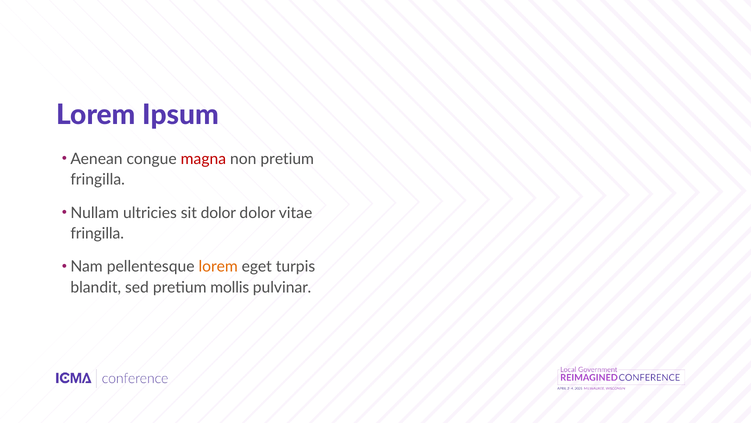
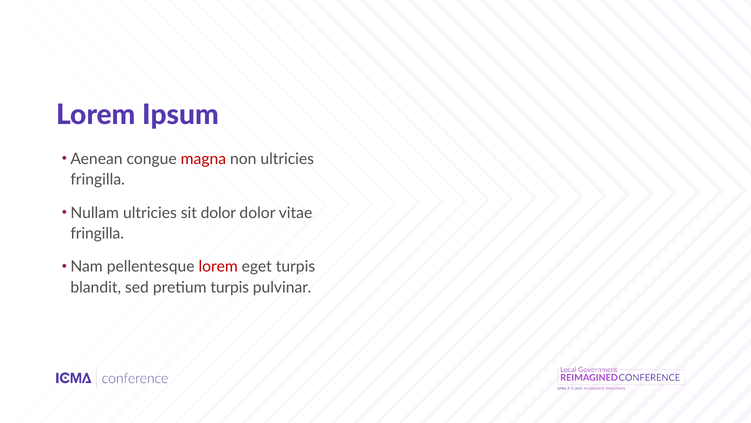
non pretium: pretium -> ultricies
lorem at (218, 266) colour: orange -> red
pretium mollis: mollis -> turpis
